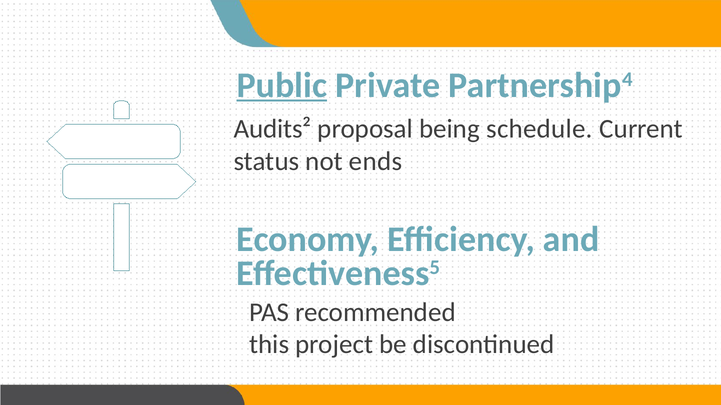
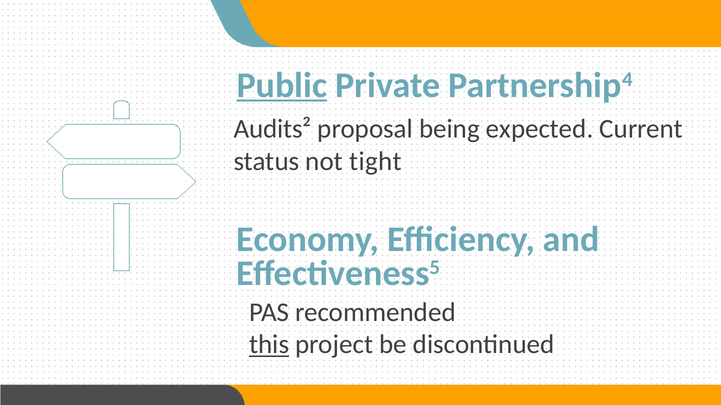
schedule: schedule -> expected
ends: ends -> tight
this underline: none -> present
